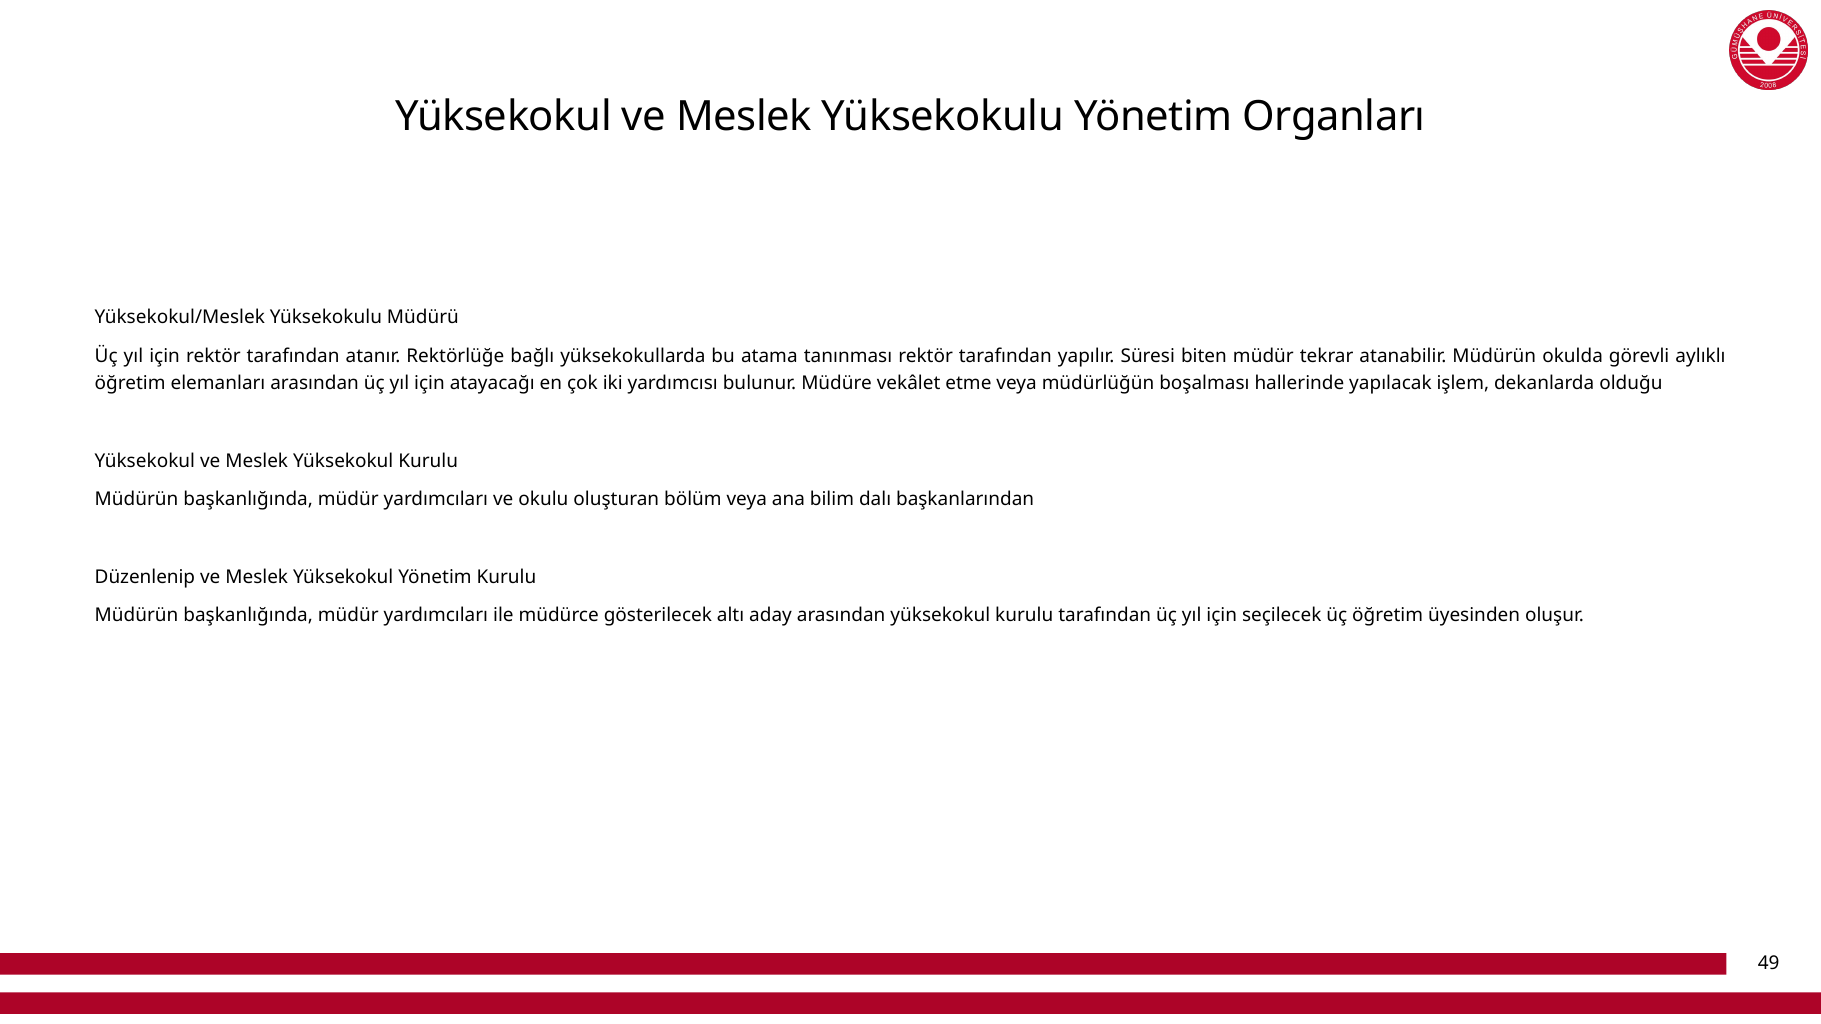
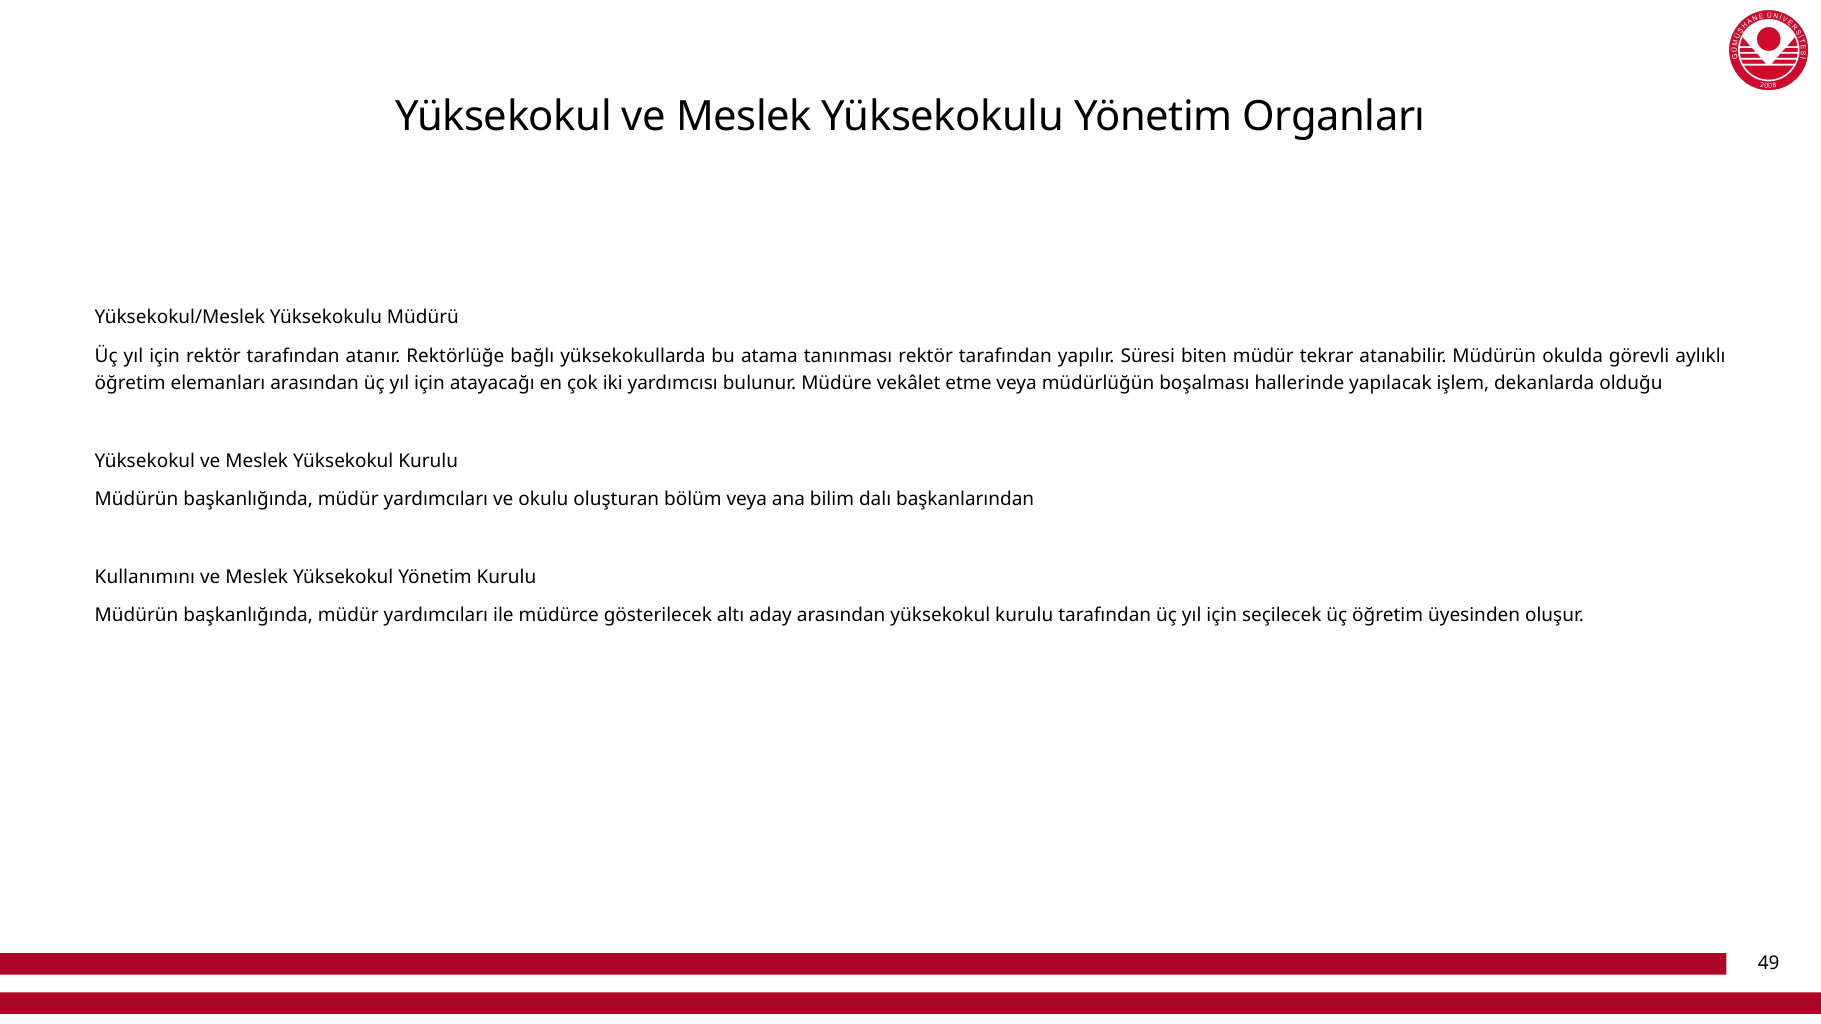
Düzenlenip: Düzenlenip -> Kullanımını
